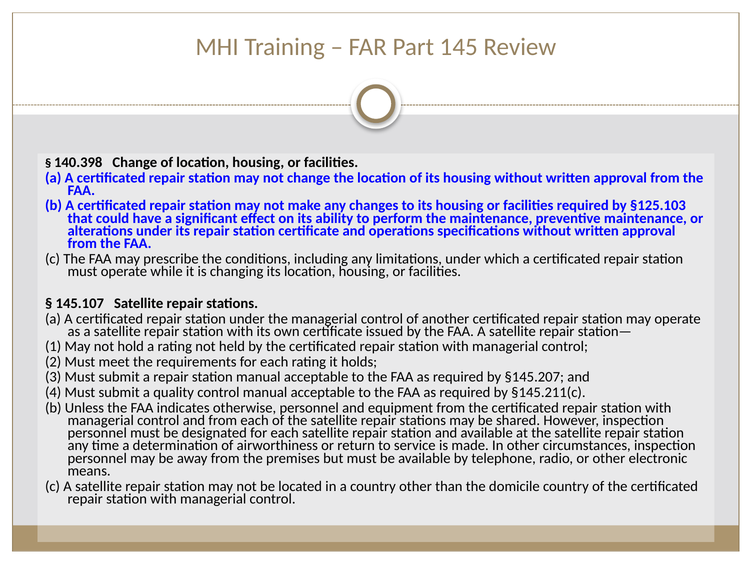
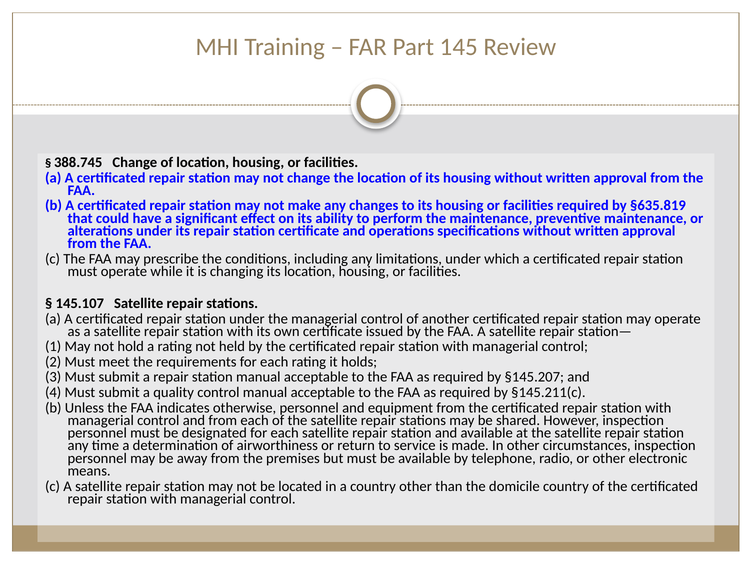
140.398: 140.398 -> 388.745
§125.103: §125.103 -> §635.819
